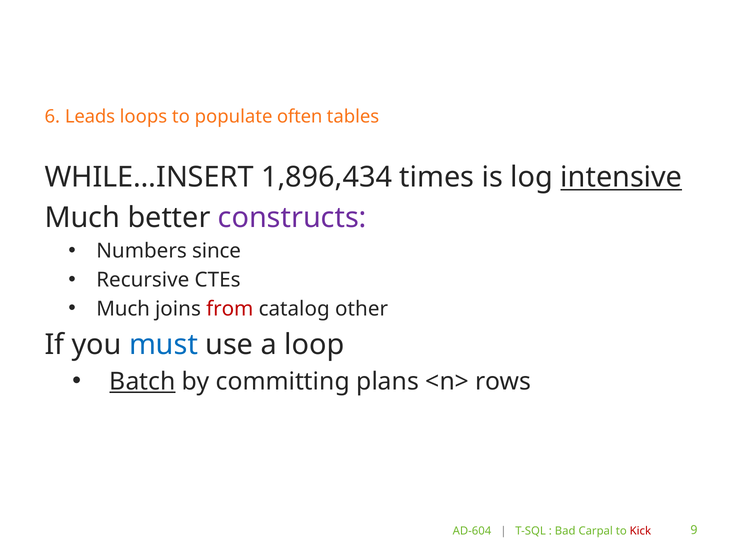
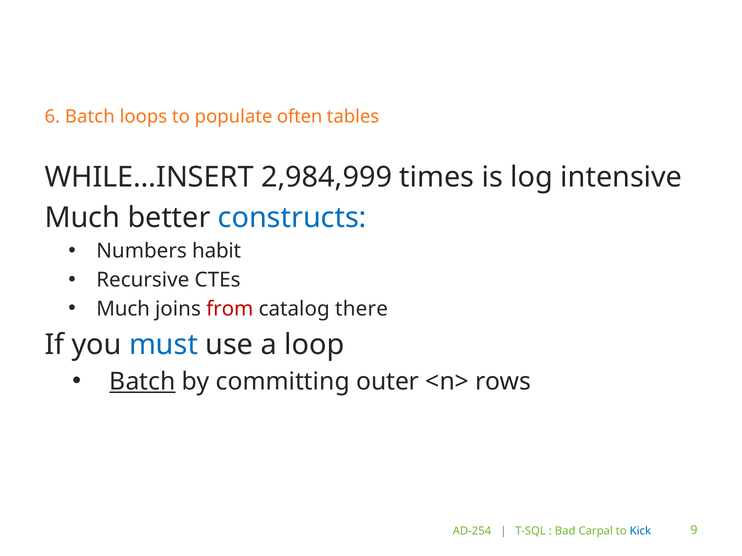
6 Leads: Leads -> Batch
1,896,434: 1,896,434 -> 2,984,999
intensive underline: present -> none
constructs colour: purple -> blue
since: since -> habit
other: other -> there
plans: plans -> outer
AD-604: AD-604 -> AD-254
Kick colour: red -> blue
